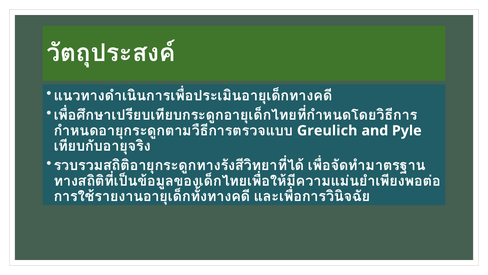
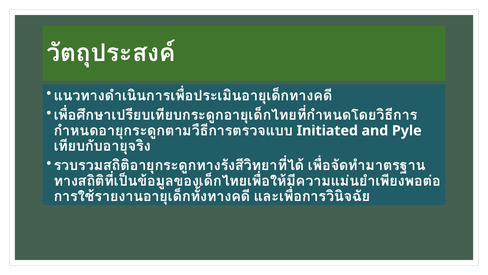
Greulich: Greulich -> Initiated
